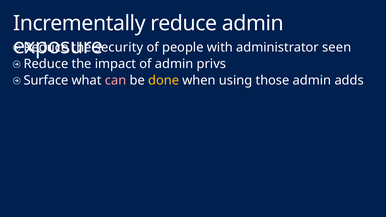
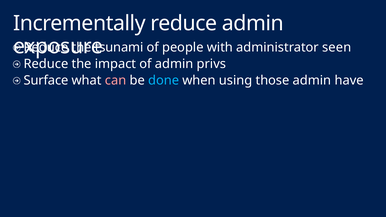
security: security -> tsunami
done colour: yellow -> light blue
adds: adds -> have
